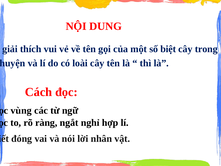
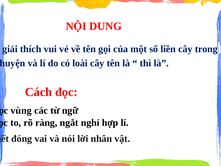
biệt: biệt -> liền
